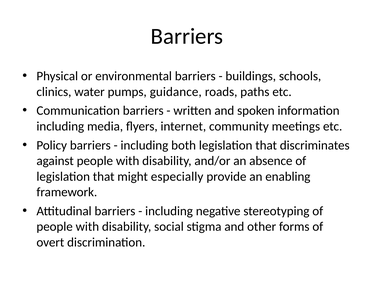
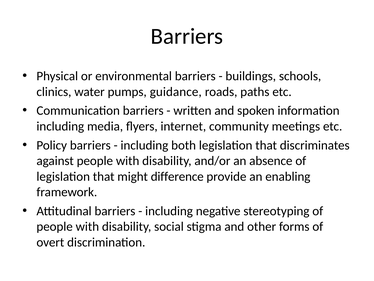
especially: especially -> difference
